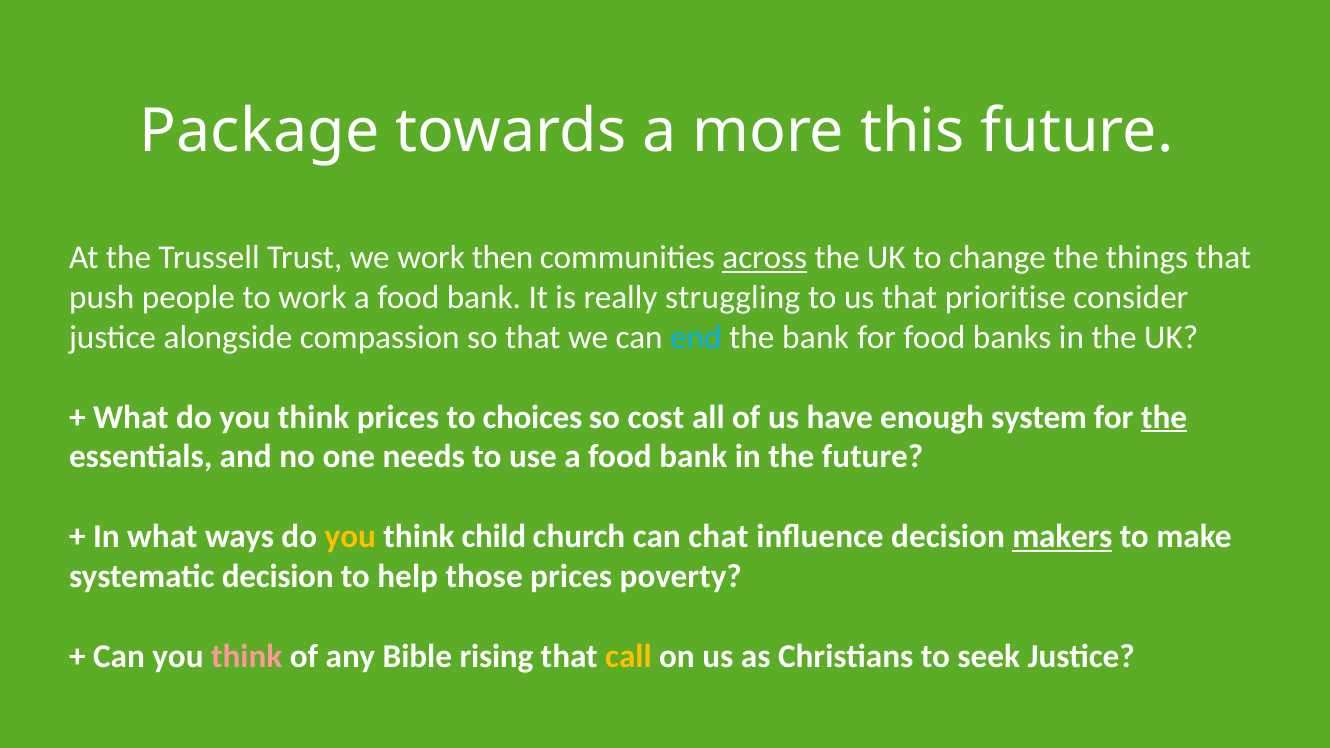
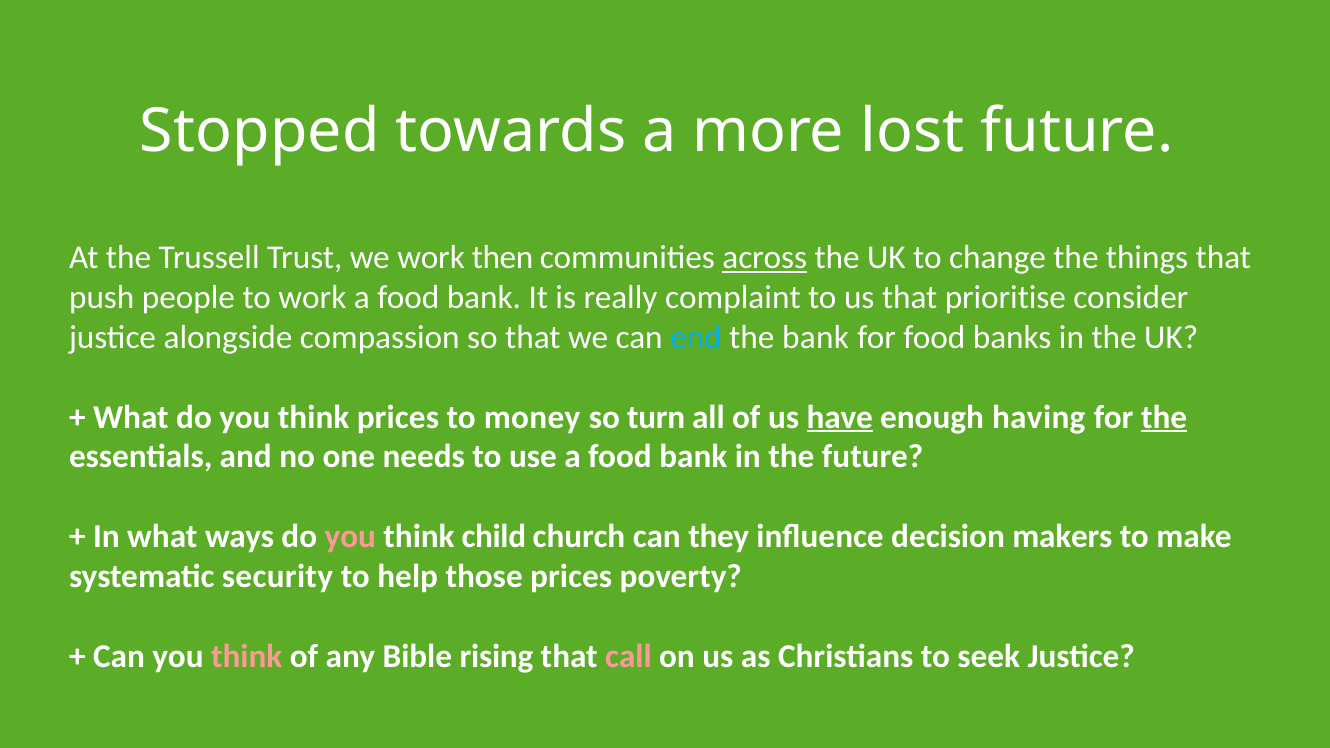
Package: Package -> Stopped
this: this -> lost
struggling: struggling -> complaint
choices: choices -> money
cost: cost -> turn
have underline: none -> present
system: system -> having
you at (350, 537) colour: yellow -> pink
chat: chat -> they
makers underline: present -> none
systematic decision: decision -> security
call colour: yellow -> pink
